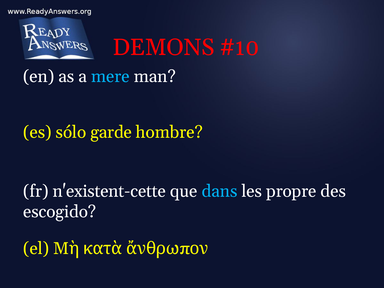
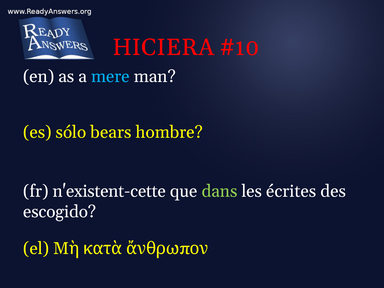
DEMONS: DEMONS -> HICIERA
garde: garde -> bears
dans colour: light blue -> light green
propre: propre -> écrites
